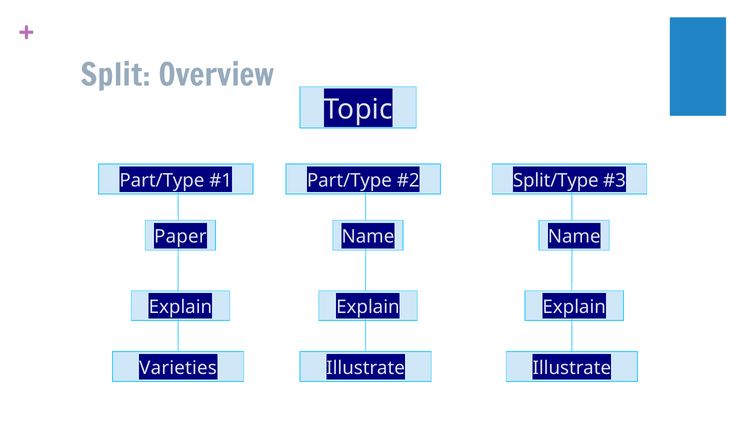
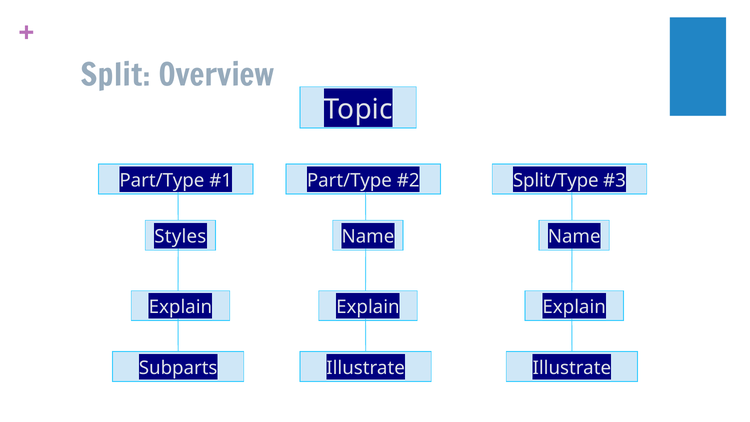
Paper: Paper -> Styles
Varieties: Varieties -> Subparts
